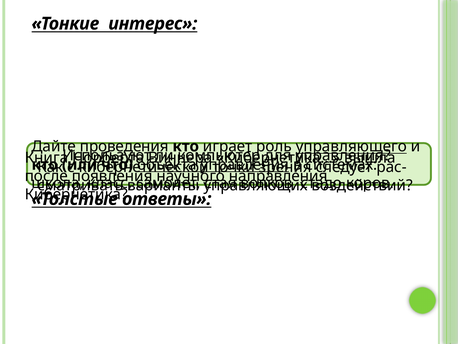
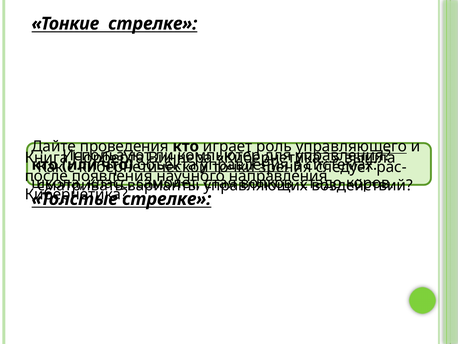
Тонкие интерес: интерес -> стрелке
ответы at (167, 199): ответы -> стрелке
